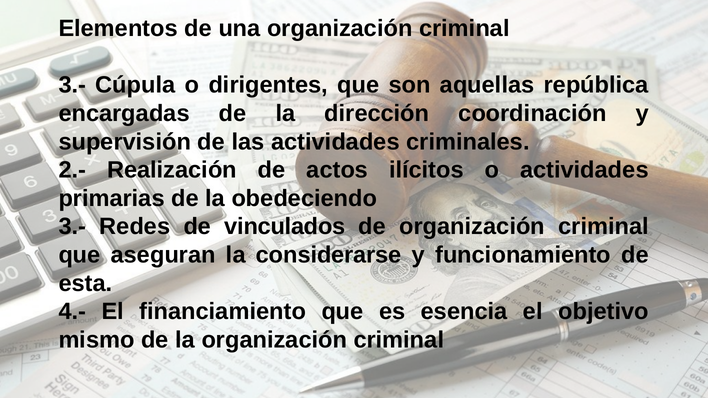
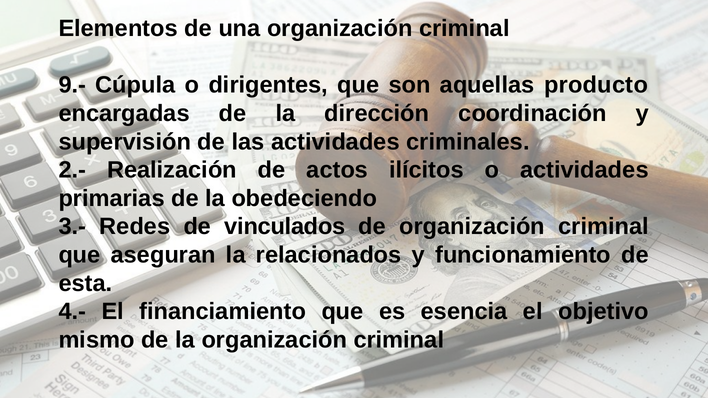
3.- at (72, 85): 3.- -> 9.-
república: república -> producto
considerarse: considerarse -> relacionados
